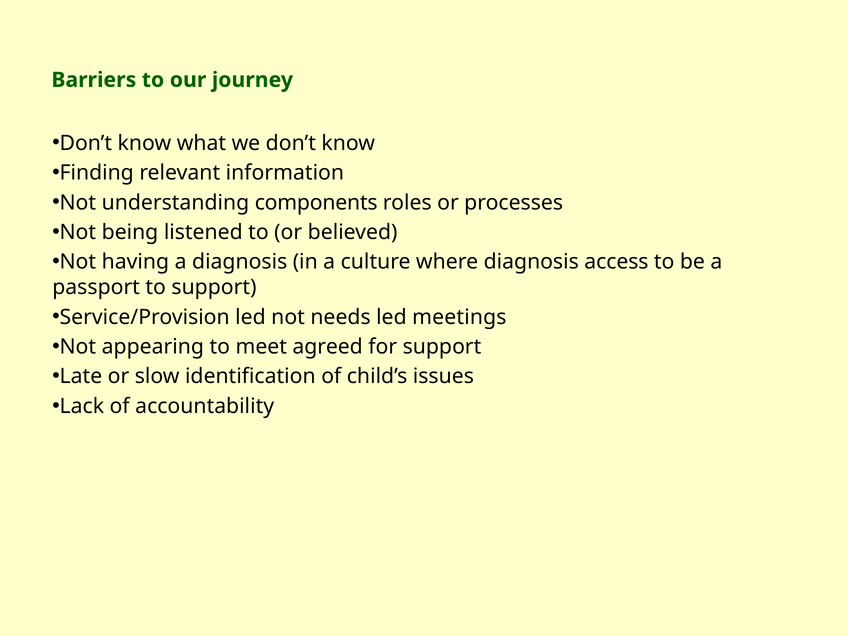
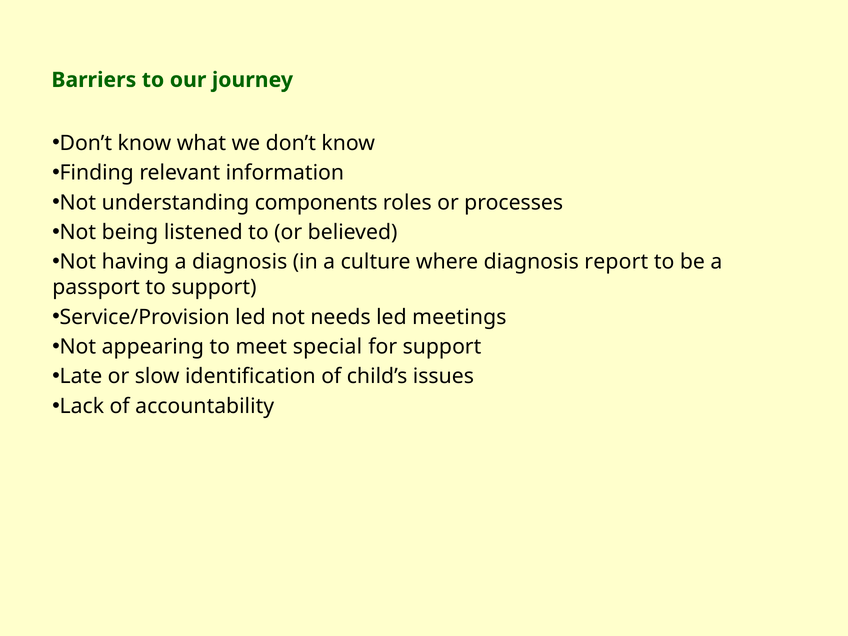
access: access -> report
agreed: agreed -> special
